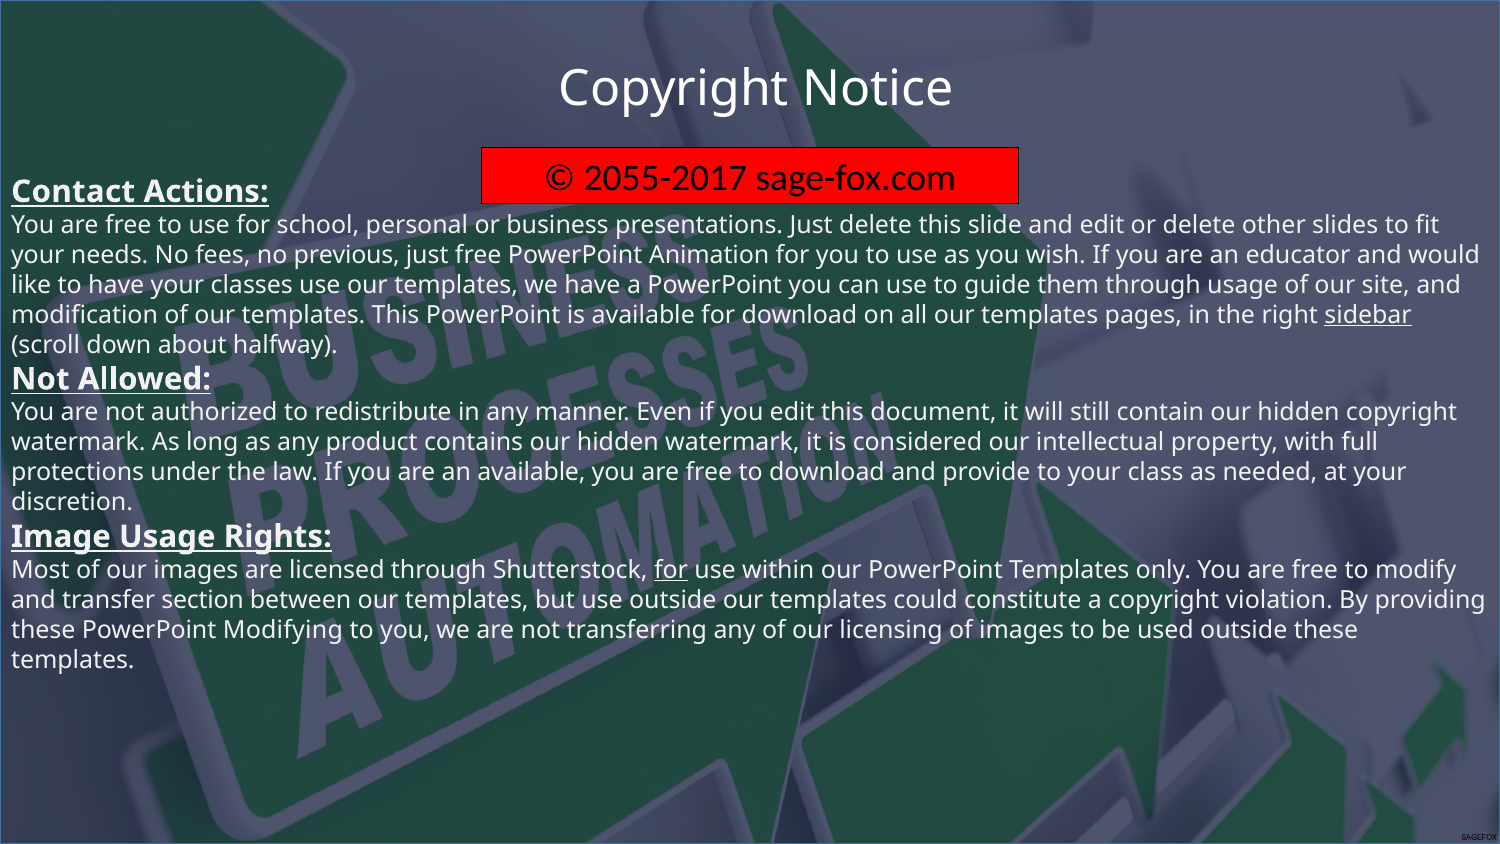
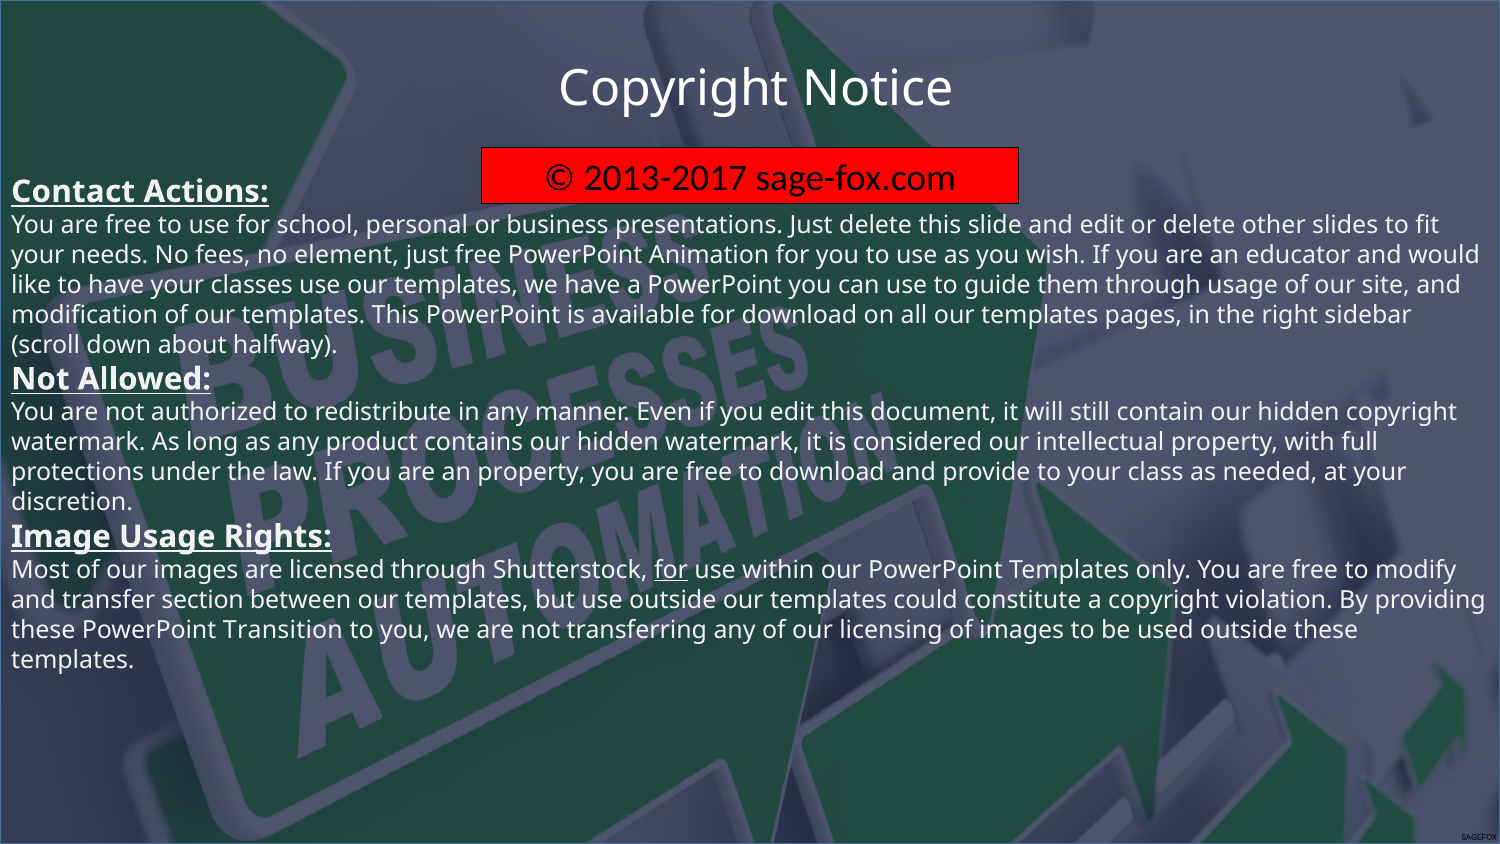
2055-2017: 2055-2017 -> 2013-2017
previous: previous -> element
sidebar underline: present -> none
an available: available -> property
Modifying: Modifying -> Transition
